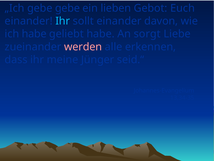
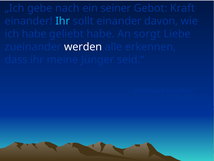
gebe gebe: gebe -> nach
lieben: lieben -> seiner
Euch: Euch -> Kraft
werden colour: pink -> white
